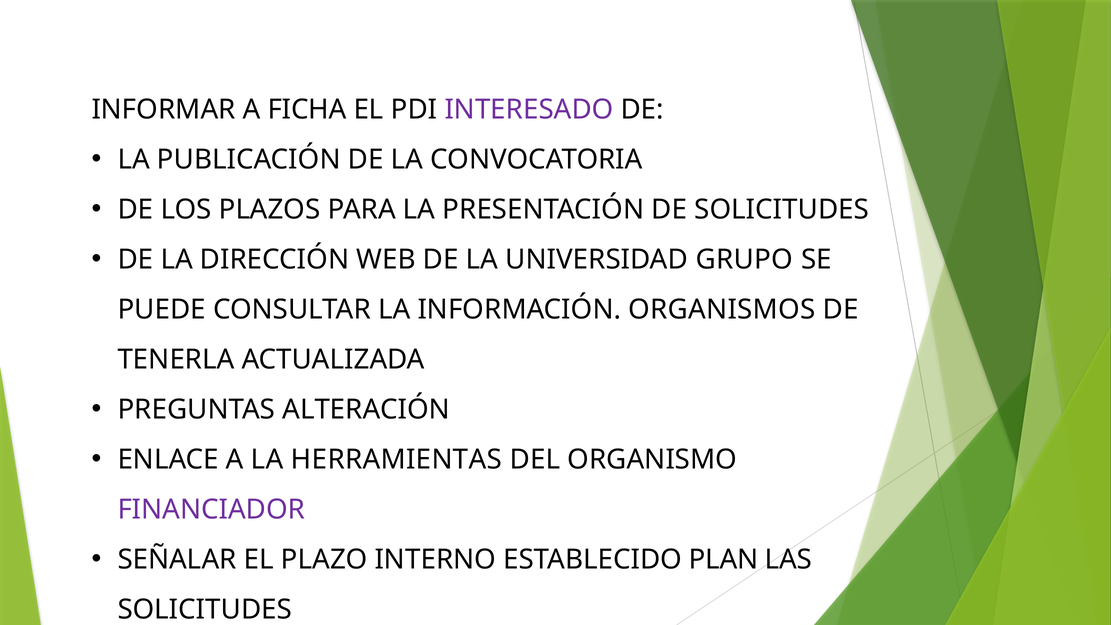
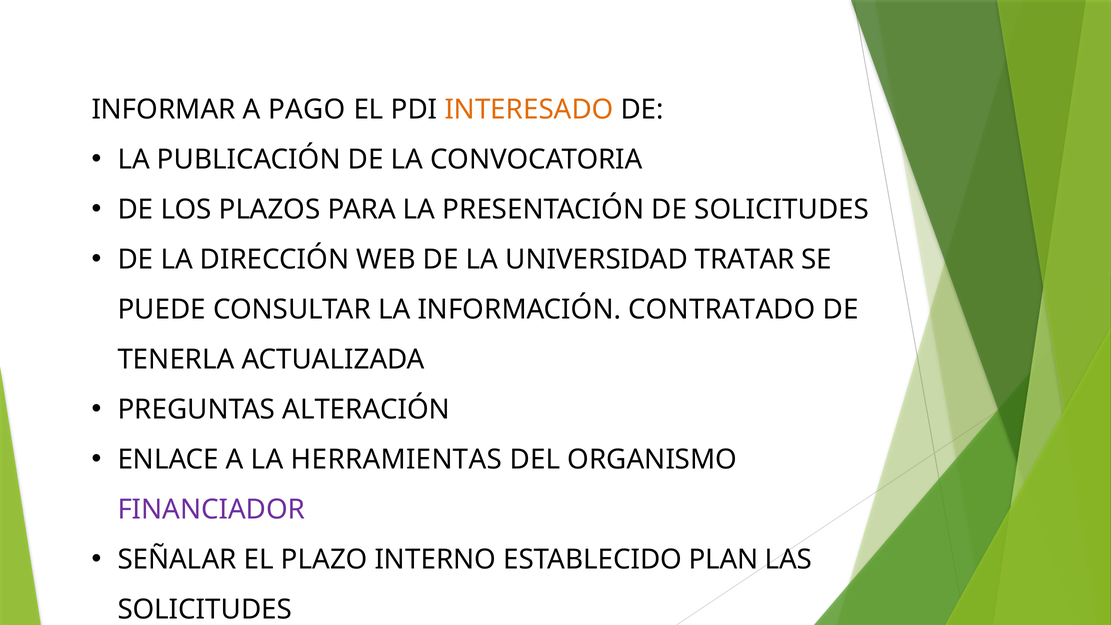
FICHA: FICHA -> PAGO
INTERESADO colour: purple -> orange
GRUPO: GRUPO -> TRATAR
ORGANISMOS: ORGANISMOS -> CONTRATADO
